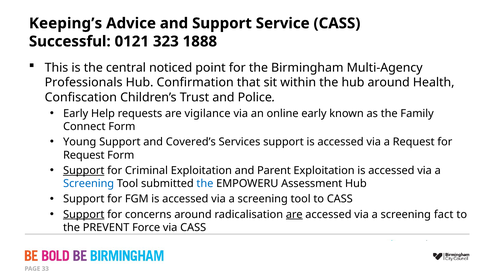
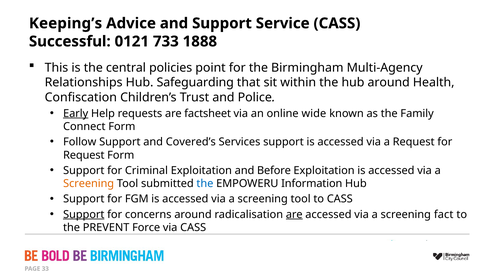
323: 323 -> 733
noticed: noticed -> policies
Professionals: Professionals -> Relationships
Confirmation: Confirmation -> Safeguarding
Early at (76, 113) underline: none -> present
vigilance: vigilance -> factsheet
online early: early -> wide
Young: Young -> Follow
Support at (84, 170) underline: present -> none
Parent: Parent -> Before
Screening at (89, 184) colour: blue -> orange
Assessment: Assessment -> Information
